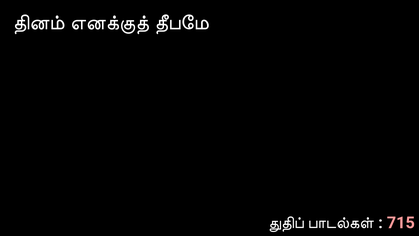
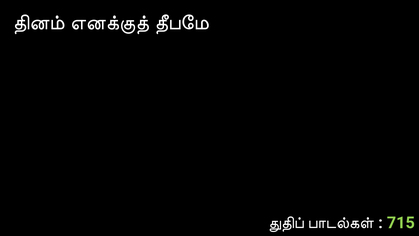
715 colour: pink -> light green
